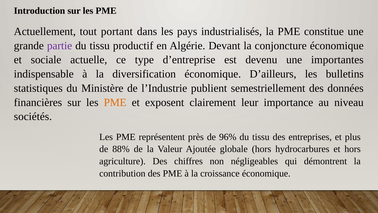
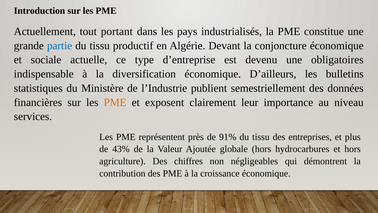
partie colour: purple -> blue
importantes: importantes -> obligatoires
sociétés: sociétés -> services
96%: 96% -> 91%
88%: 88% -> 43%
